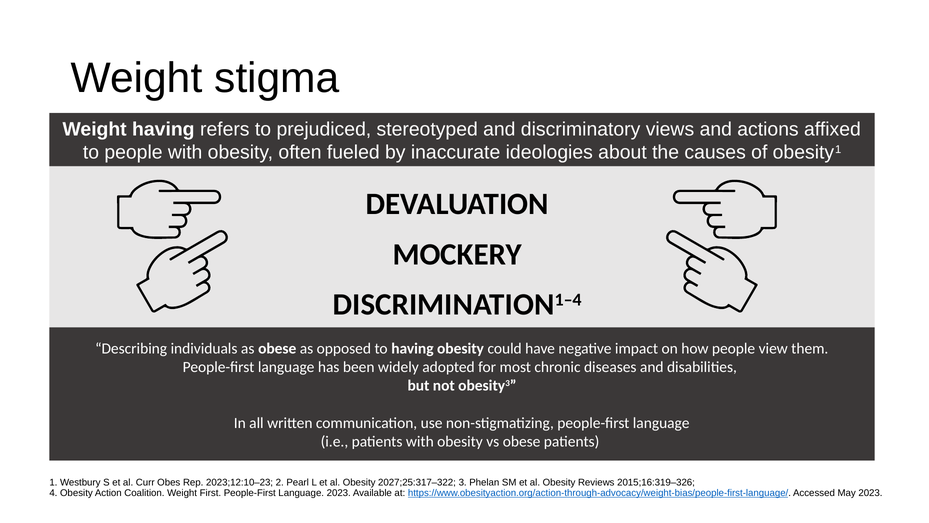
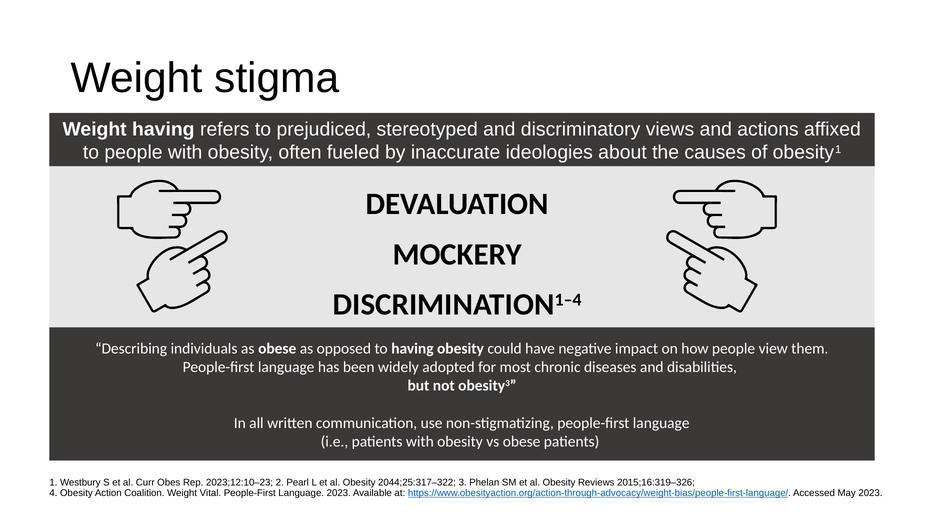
2027;25:317–322: 2027;25:317–322 -> 2044;25:317–322
First: First -> Vital
